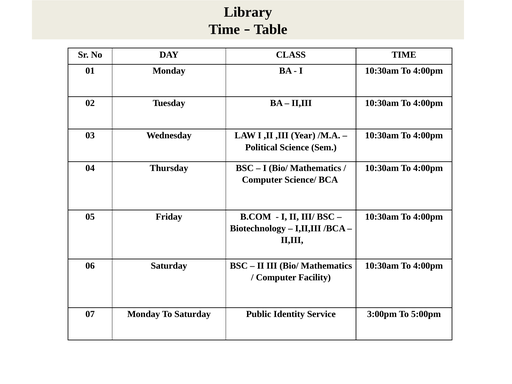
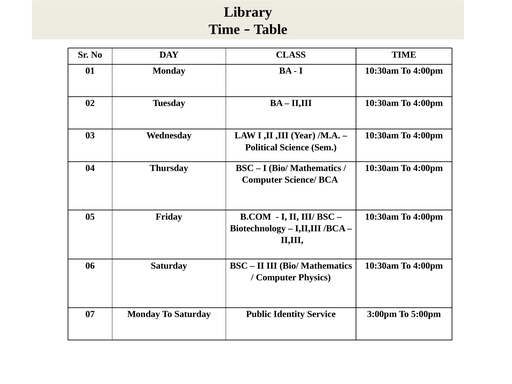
Facility: Facility -> Physics
